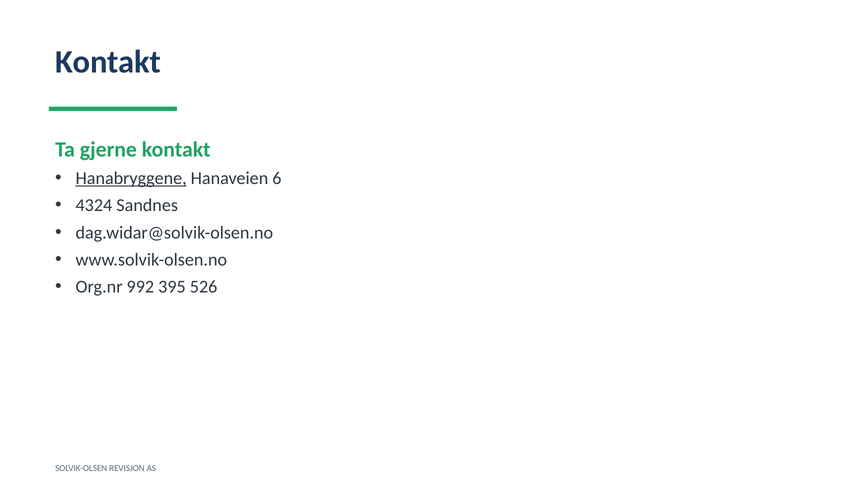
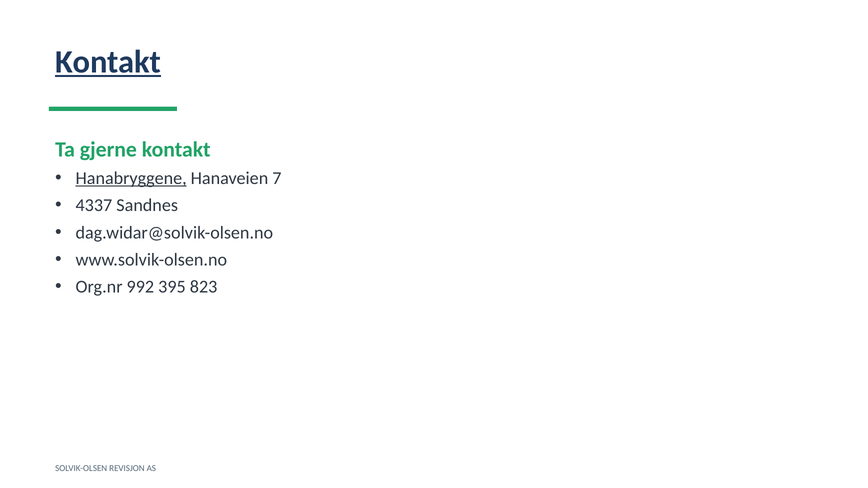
Kontakt at (108, 62) underline: none -> present
6: 6 -> 7
4324: 4324 -> 4337
526: 526 -> 823
